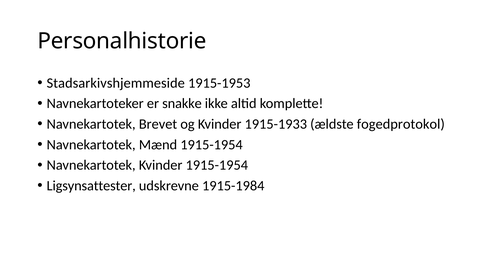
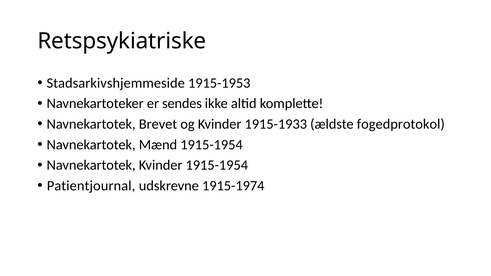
Personalhistorie: Personalhistorie -> Retspsykiatriske
snakke: snakke -> sendes
Ligsynsattester: Ligsynsattester -> Patientjournal
1915-1984: 1915-1984 -> 1915-1974
